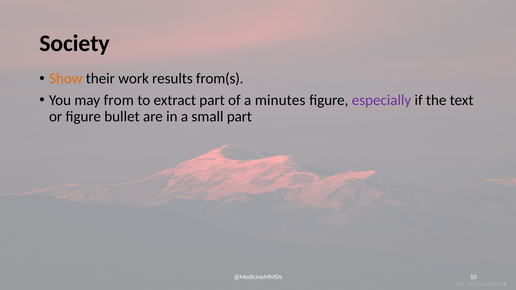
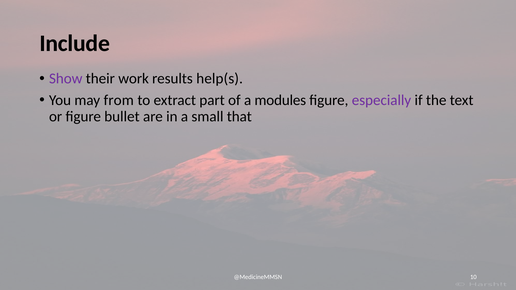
Society: Society -> Include
Show colour: orange -> purple
from(s: from(s -> help(s
minutes: minutes -> modules
small part: part -> that
